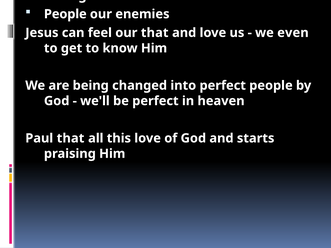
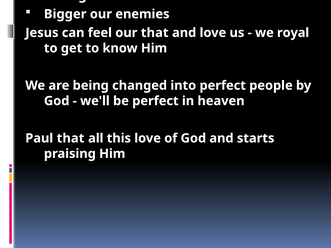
People at (65, 14): People -> Bigger
we even: even -> royal
